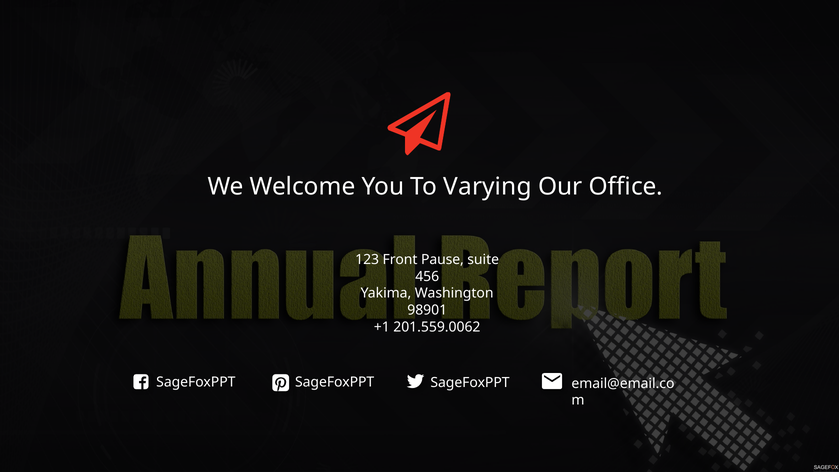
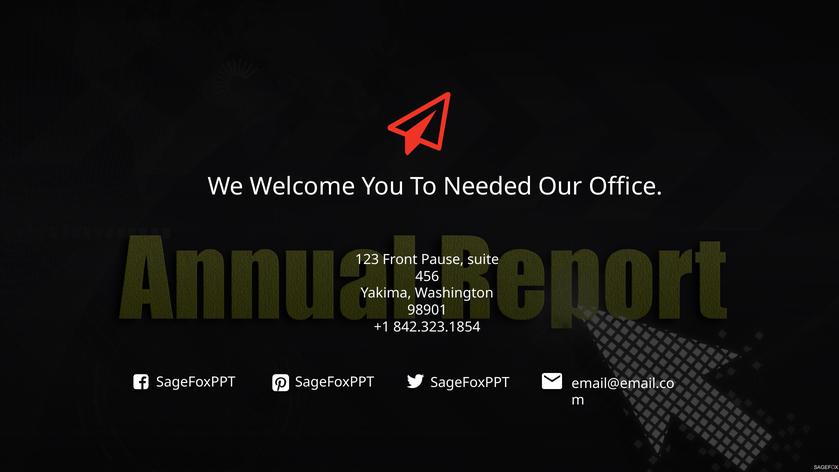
Varying: Varying -> Needed
201.559.0062: 201.559.0062 -> 842.323.1854
